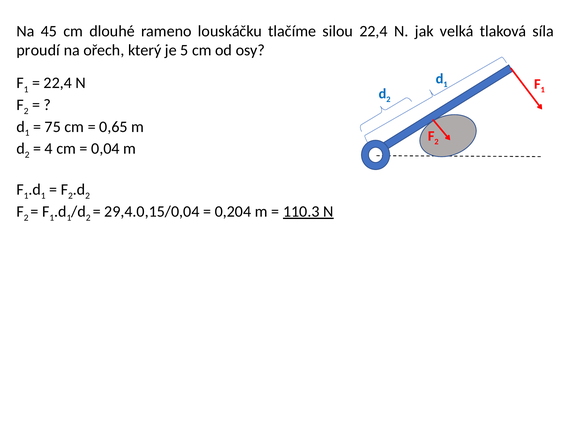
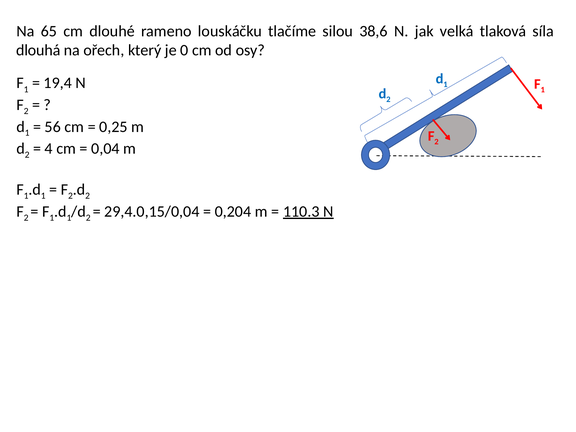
45: 45 -> 65
silou 22,4: 22,4 -> 38,6
proudí: proudí -> dlouhá
5: 5 -> 0
22,4 at (58, 83): 22,4 -> 19,4
75: 75 -> 56
0,65: 0,65 -> 0,25
